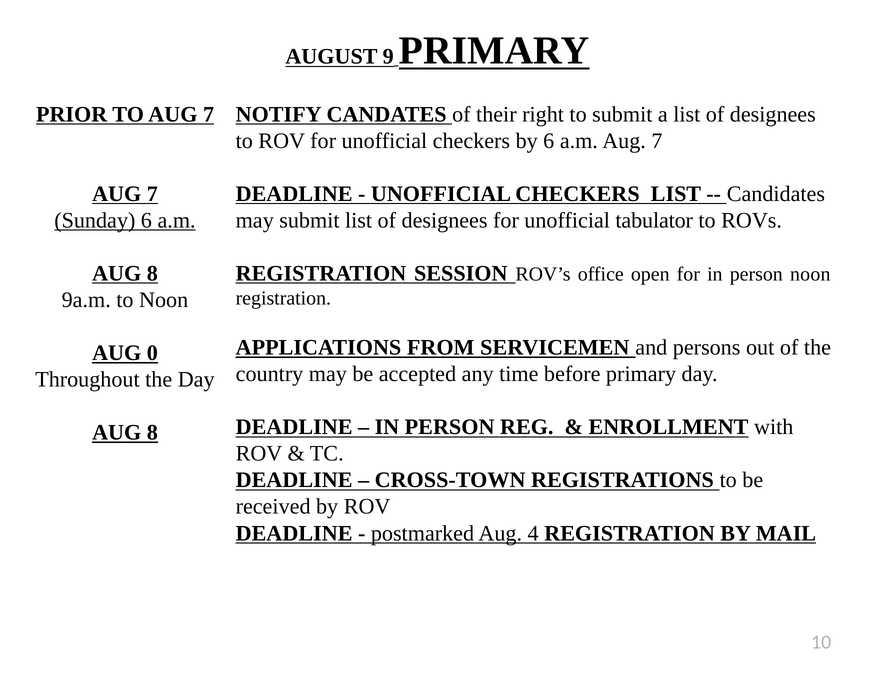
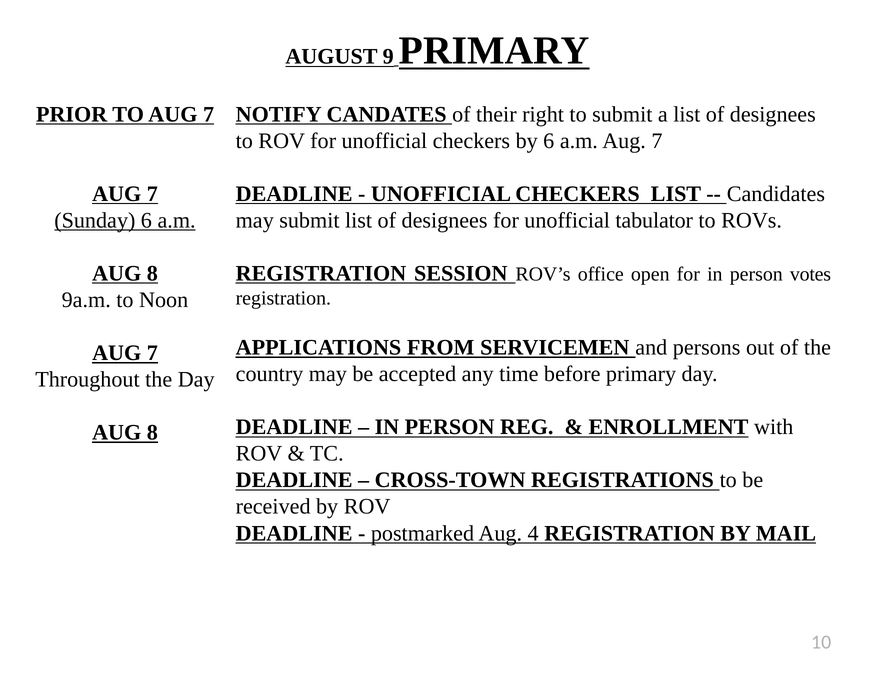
person noon: noon -> votes
0 at (152, 353): 0 -> 7
